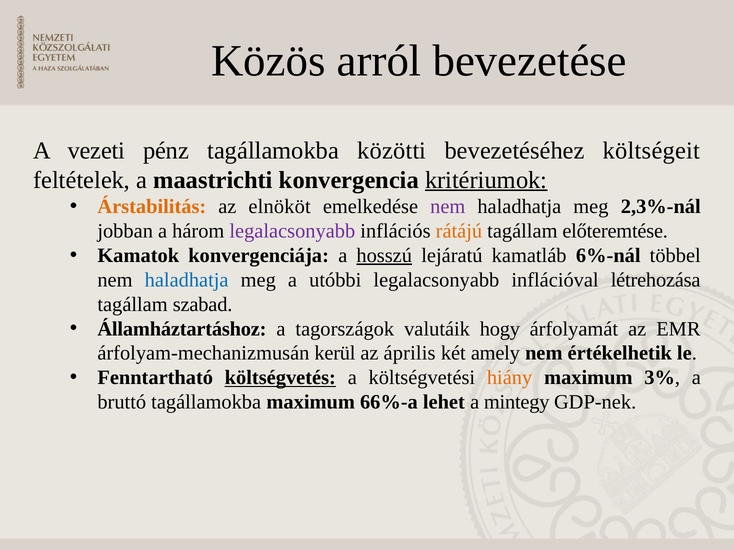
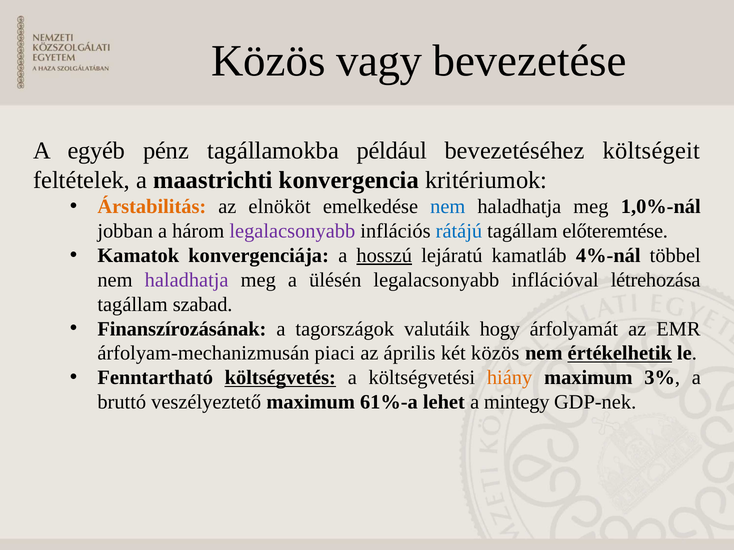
arról: arról -> vagy
vezeti: vezeti -> egyéb
közötti: közötti -> például
kritériumok underline: present -> none
nem at (448, 207) colour: purple -> blue
2,3%-nál: 2,3%-nál -> 1,0%-nál
rátájú colour: orange -> blue
6%-nál: 6%-nál -> 4%-nál
haladhatja at (187, 280) colour: blue -> purple
utóbbi: utóbbi -> ülésén
Államháztartáshoz: Államháztartáshoz -> Finanszírozásának
kerül: kerül -> piaci
két amely: amely -> közös
értékelhetik underline: none -> present
bruttó tagállamokba: tagállamokba -> veszélyeztető
66%-a: 66%-a -> 61%-a
